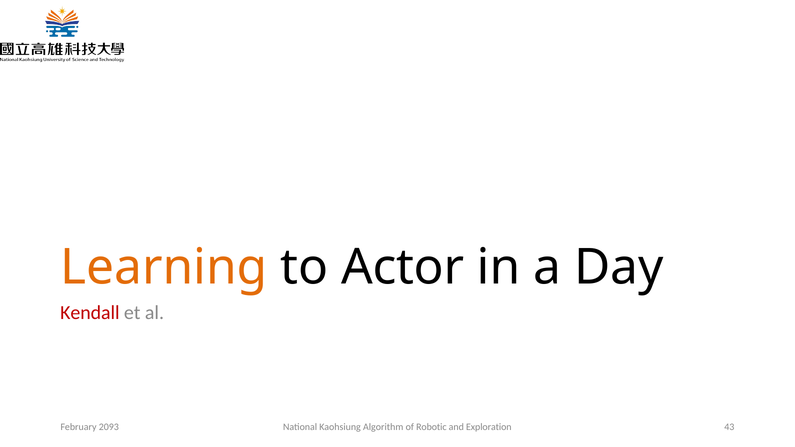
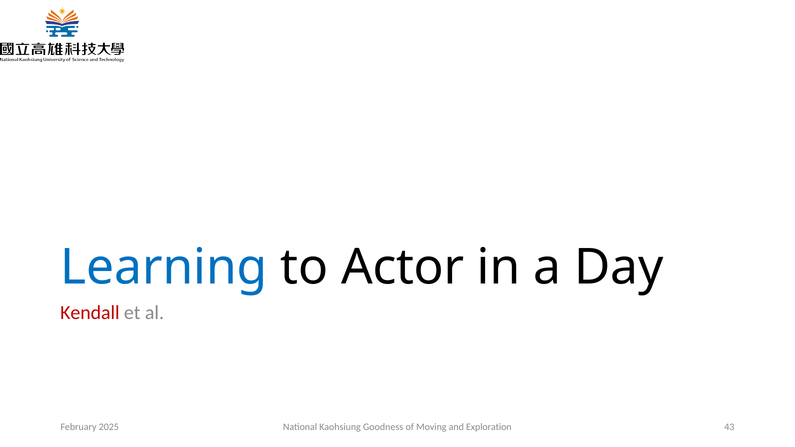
Learning colour: orange -> blue
Algorithm: Algorithm -> Goodness
Robotic: Robotic -> Moving
2093: 2093 -> 2025
